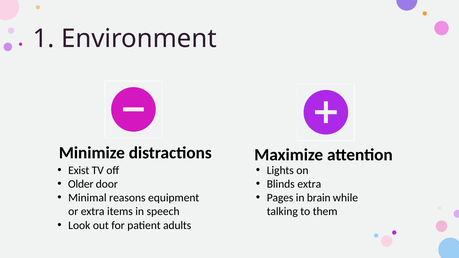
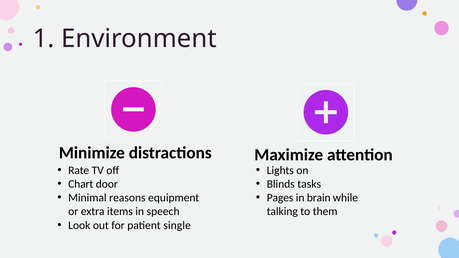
Exist: Exist -> Rate
Older: Older -> Chart
Blinds extra: extra -> tasks
adults: adults -> single
